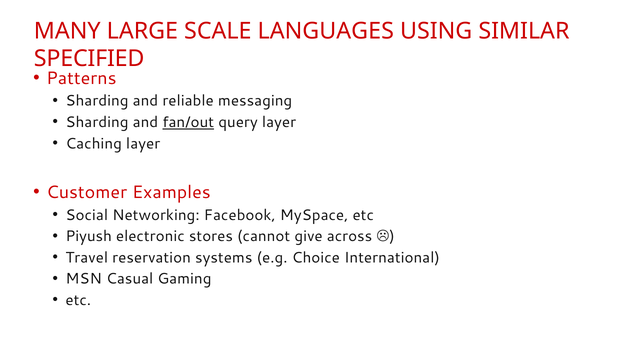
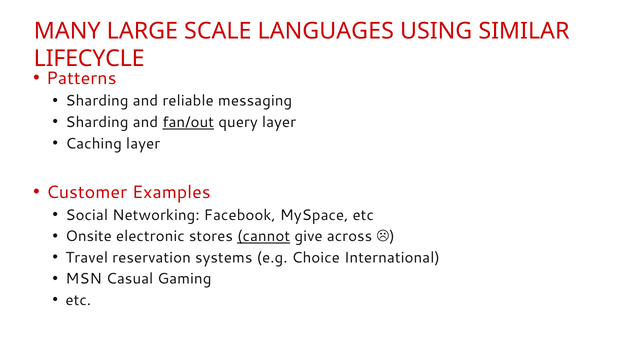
SPECIFIED: SPECIFIED -> LIFECYCLE
Piyush: Piyush -> Onsite
cannot underline: none -> present
